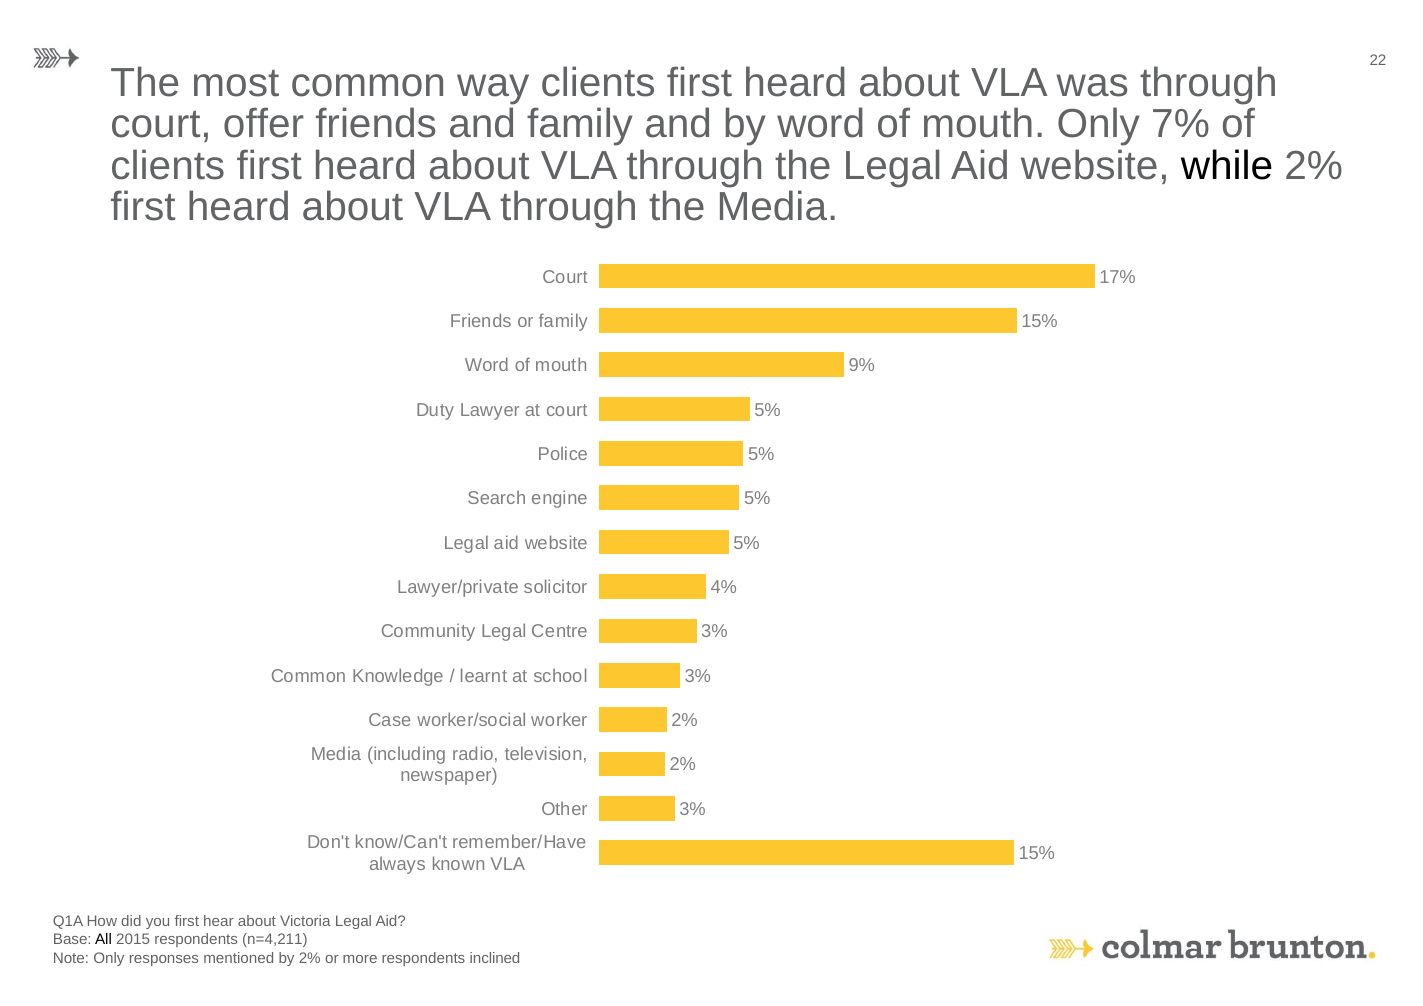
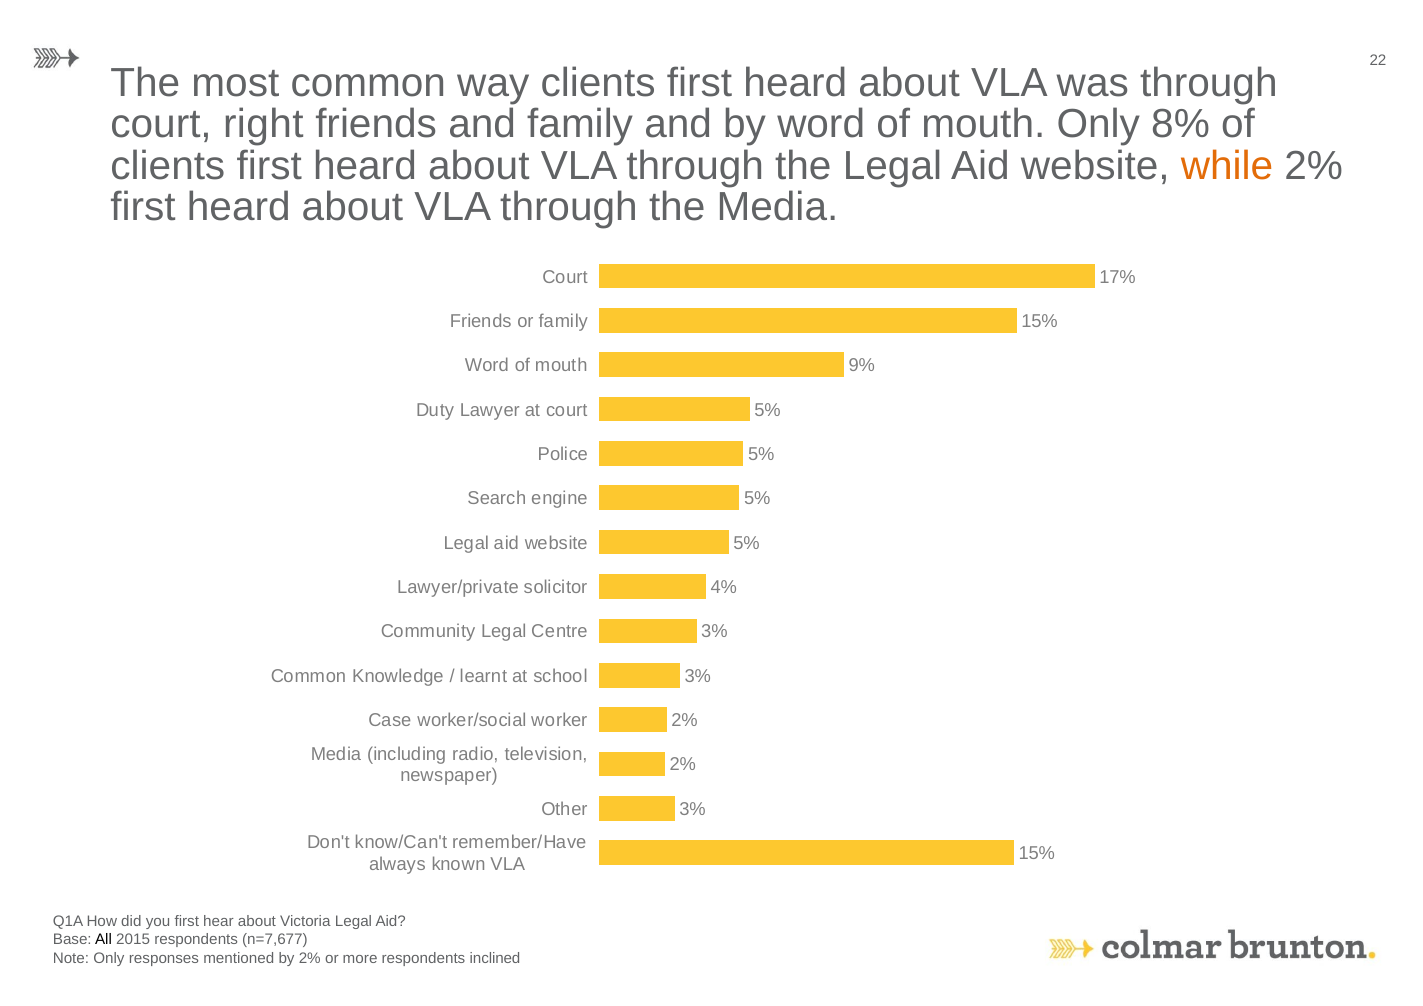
offer: offer -> right
7%: 7% -> 8%
while colour: black -> orange
n=4,211: n=4,211 -> n=7,677
